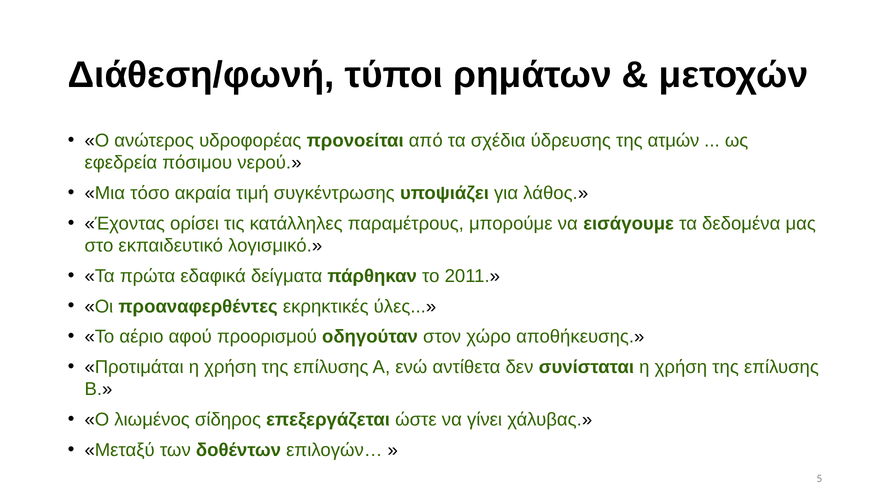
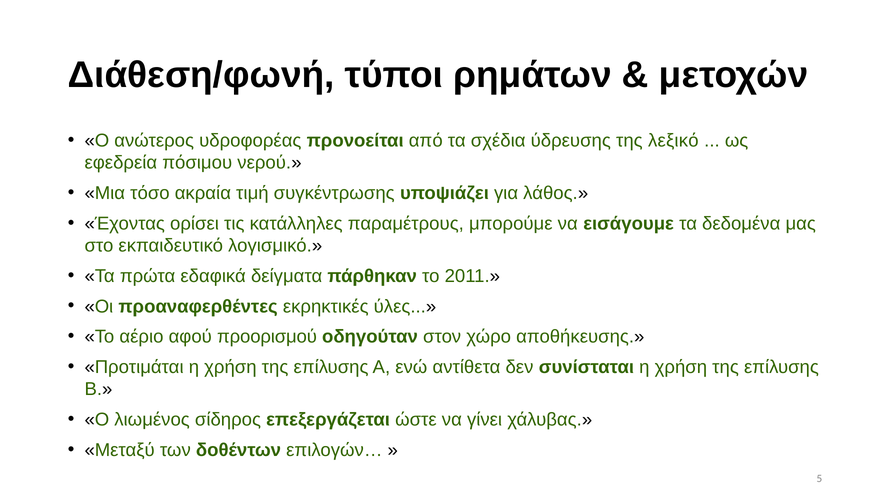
ατμών: ατμών -> λεξικό
